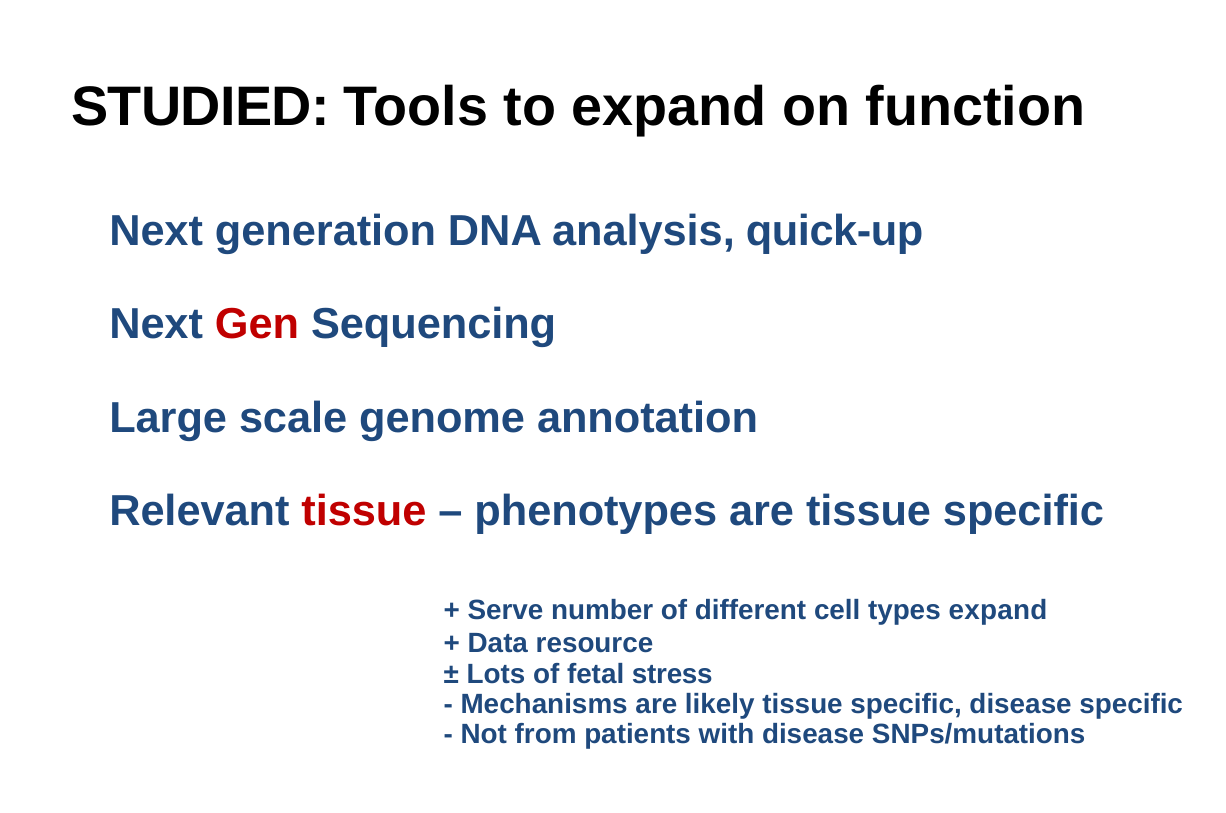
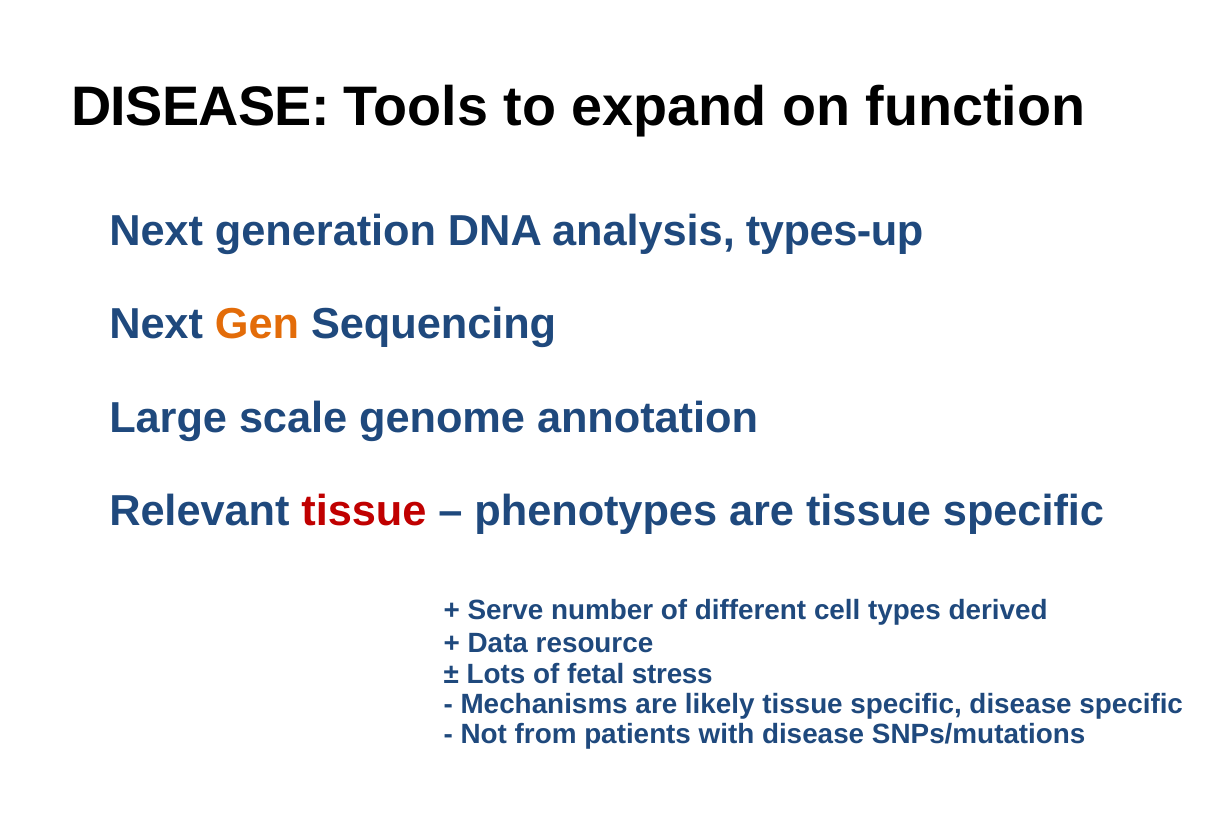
STUDIED at (201, 108): STUDIED -> DISEASE
quick-up: quick-up -> types-up
Gen colour: red -> orange
types expand: expand -> derived
